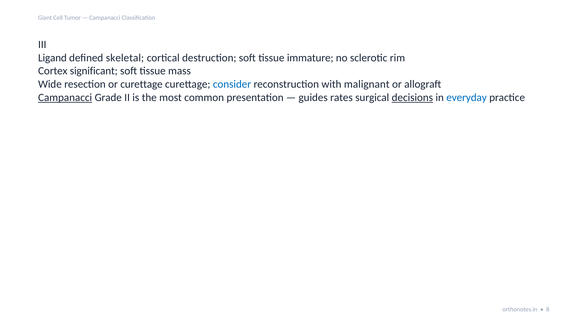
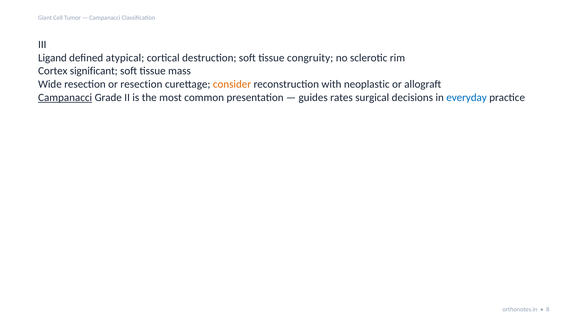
skeletal: skeletal -> atypical
immature: immature -> congruity
or curettage: curettage -> resection
consider colour: blue -> orange
malignant: malignant -> neoplastic
decisions underline: present -> none
